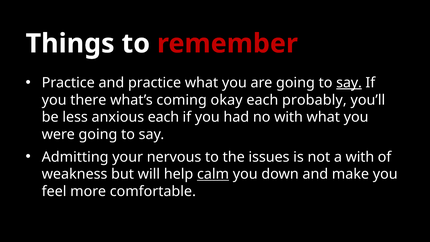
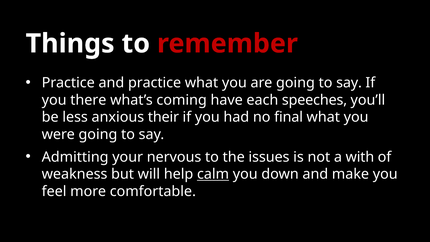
say at (349, 83) underline: present -> none
okay: okay -> have
probably: probably -> speeches
anxious each: each -> their
no with: with -> final
